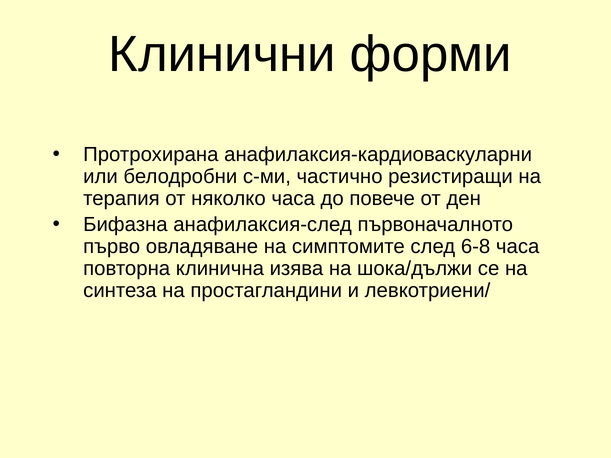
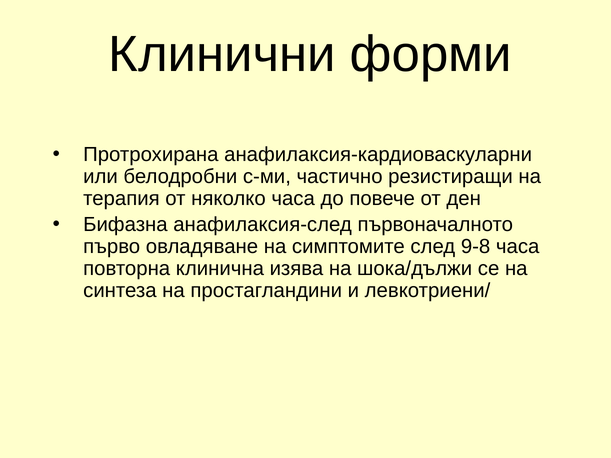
6-8: 6-8 -> 9-8
